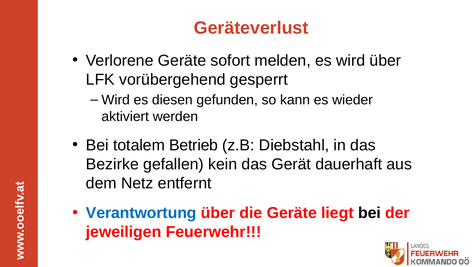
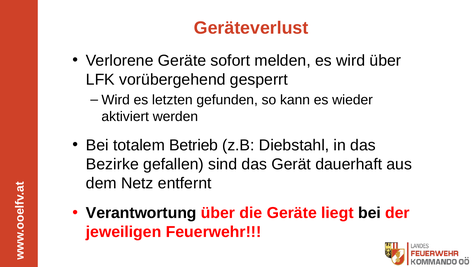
diesen: diesen -> letzten
kein: kein -> sind
Verantwortung colour: blue -> black
